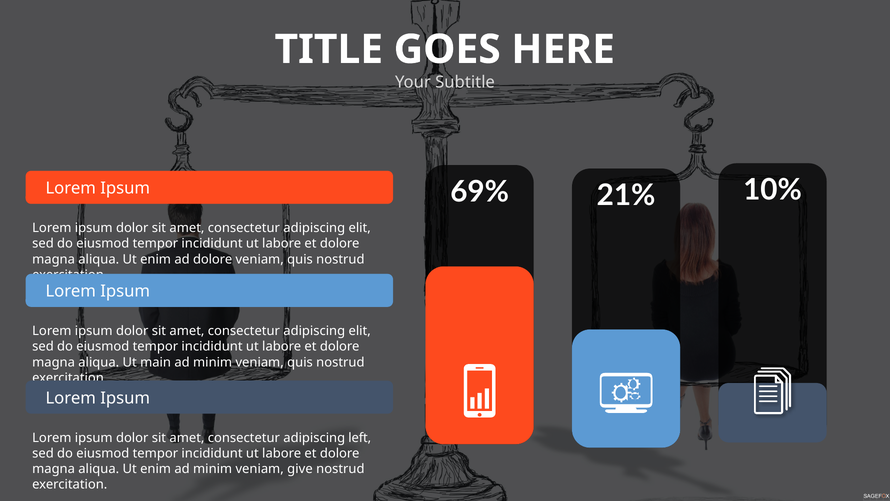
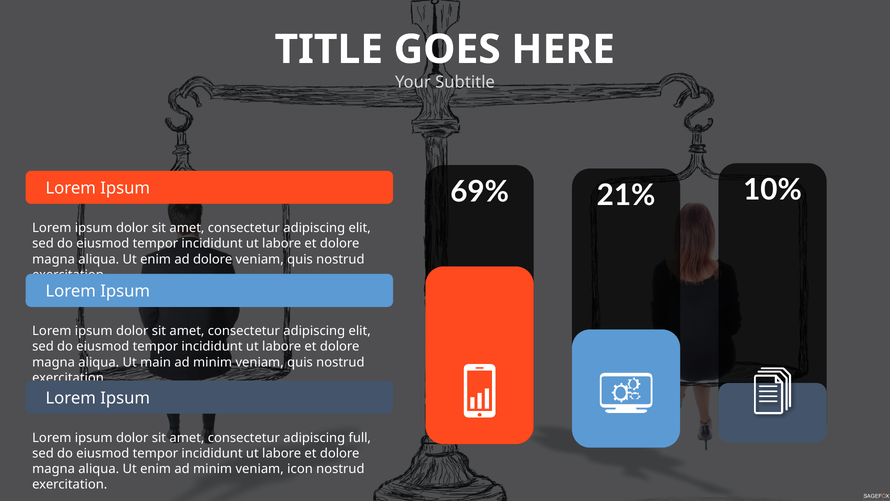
left: left -> full
give: give -> icon
